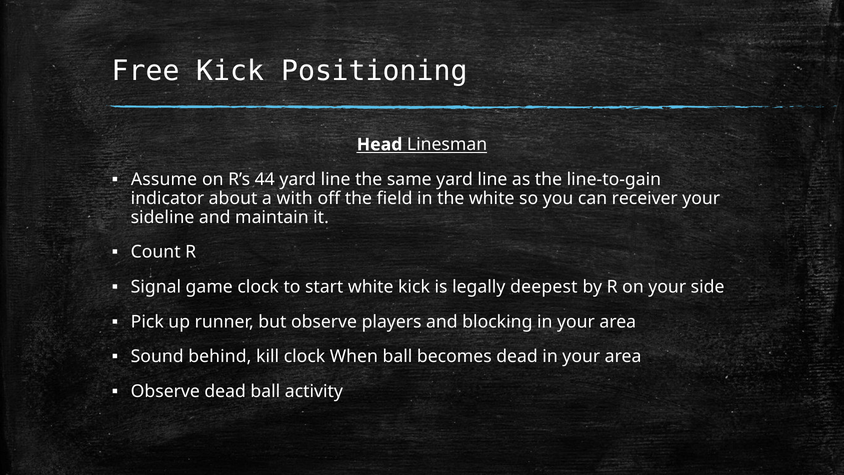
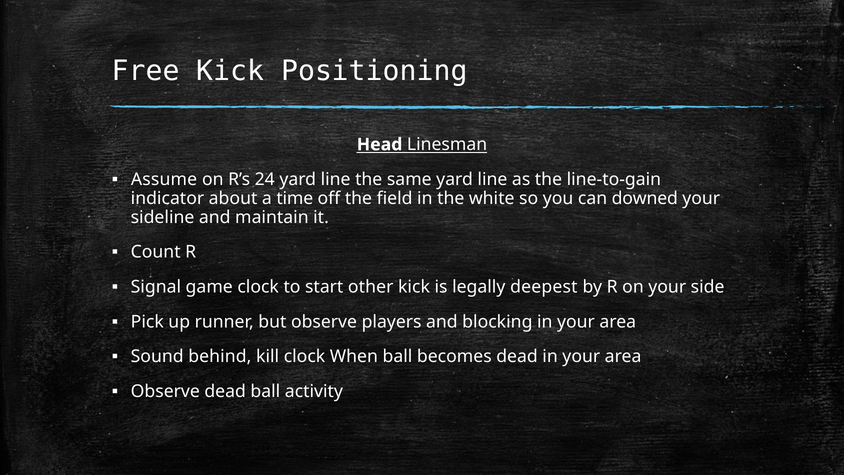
44: 44 -> 24
with: with -> time
receiver: receiver -> downed
start white: white -> other
